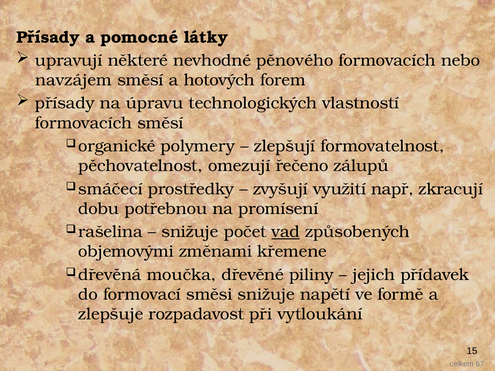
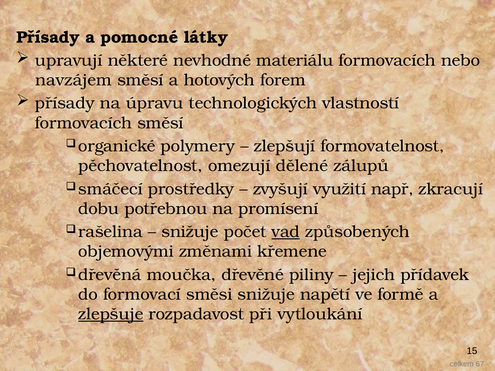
pěnového: pěnového -> materiálu
řečeno: řečeno -> dělené
zlepšuje underline: none -> present
